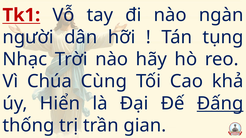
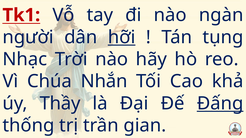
hỡi underline: none -> present
Cùng: Cùng -> Nhắn
Hiển: Hiển -> Thầy
